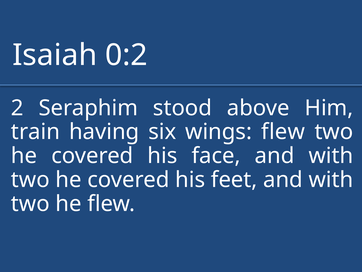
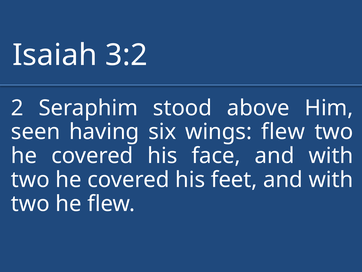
0:2: 0:2 -> 3:2
train: train -> seen
